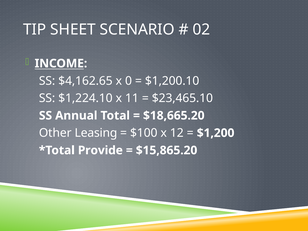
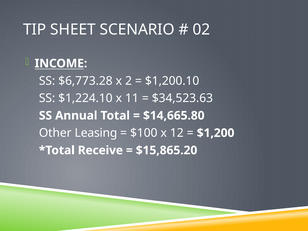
$4,162.65: $4,162.65 -> $6,773.28
0: 0 -> 2
$23,465.10: $23,465.10 -> $34,523.63
$18,665.20: $18,665.20 -> $14,665.80
Provide: Provide -> Receive
